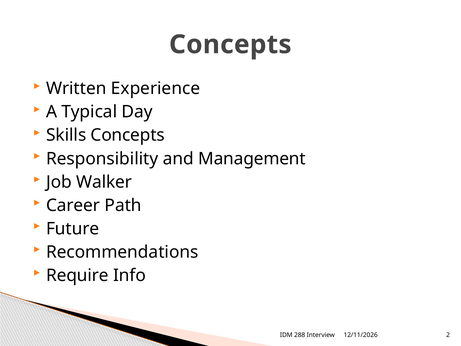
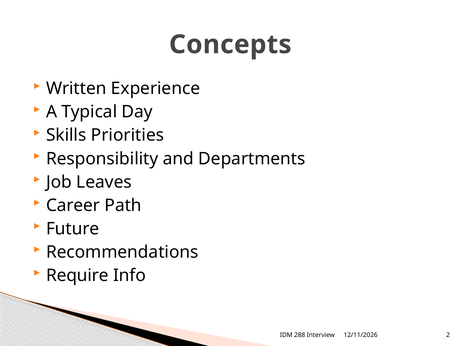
Skills Concepts: Concepts -> Priorities
Management: Management -> Departments
Walker: Walker -> Leaves
